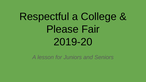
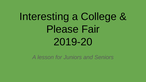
Respectful: Respectful -> Interesting
